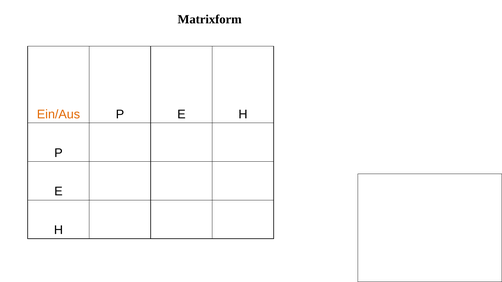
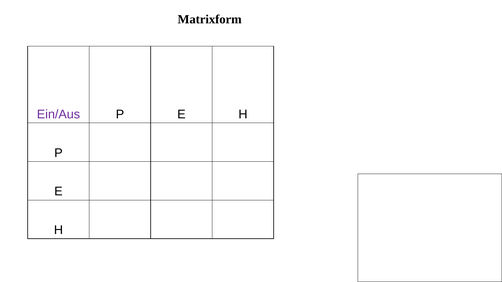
Ein/Aus colour: orange -> purple
